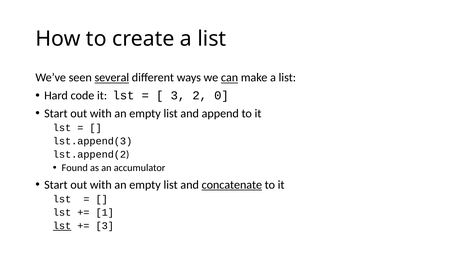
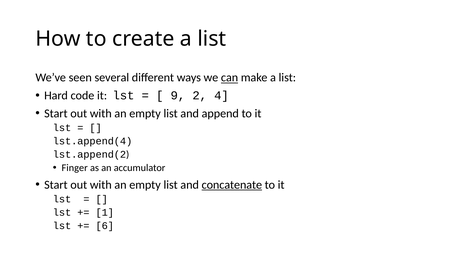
several underline: present -> none
3 at (178, 96): 3 -> 9
0: 0 -> 4
lst.append(3: lst.append(3 -> lst.append(4
Found: Found -> Finger
lst at (62, 226) underline: present -> none
3 at (105, 226): 3 -> 6
